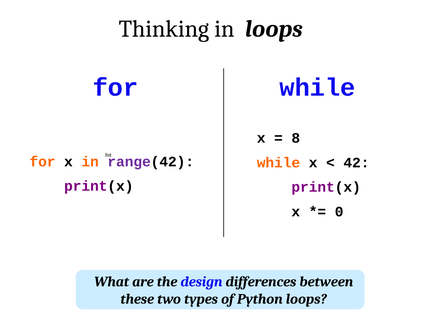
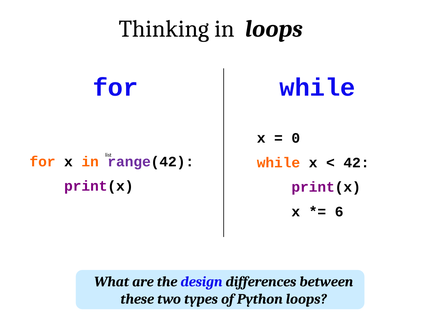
8: 8 -> 0
0: 0 -> 6
